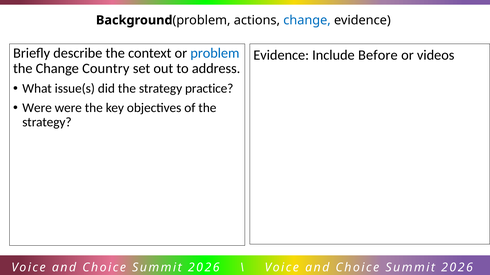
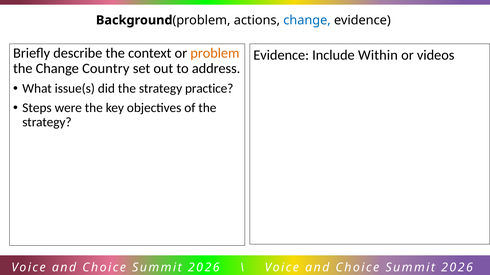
problem at (215, 53) colour: blue -> orange
Before: Before -> Within
Were at (37, 108): Were -> Steps
